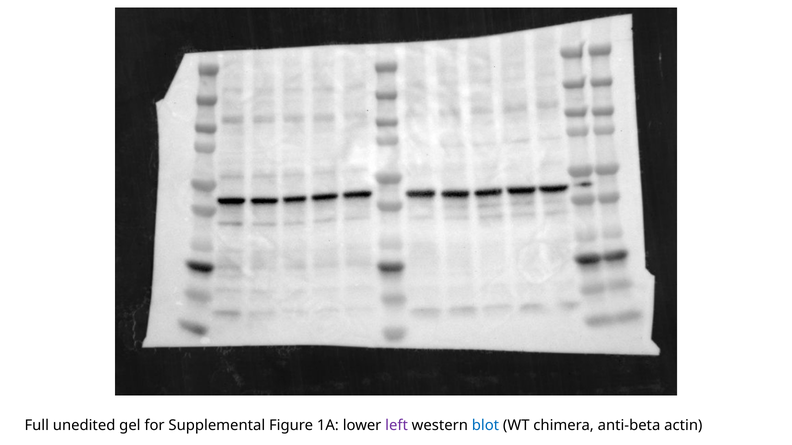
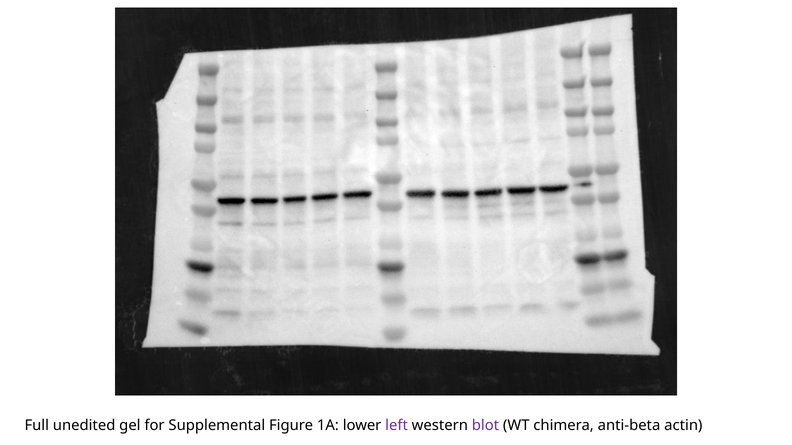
blot colour: blue -> purple
